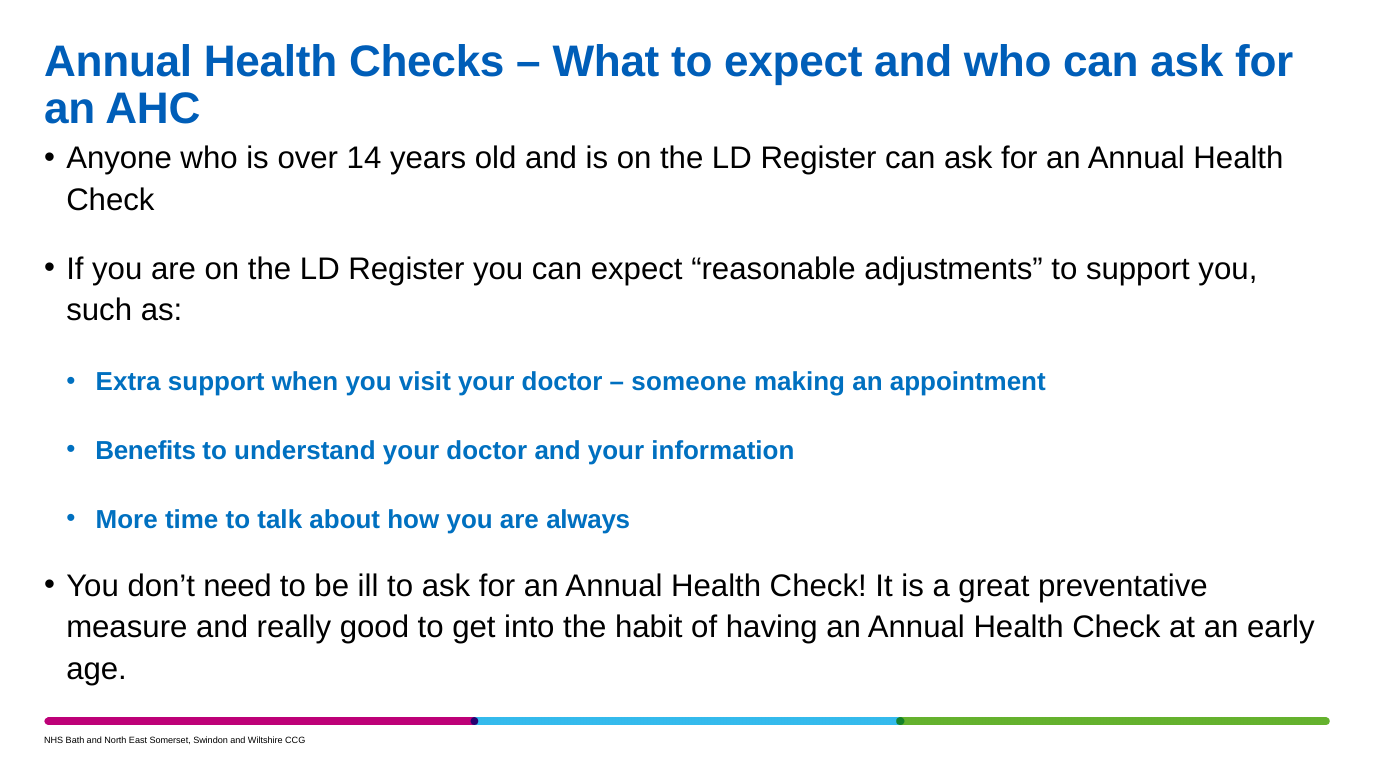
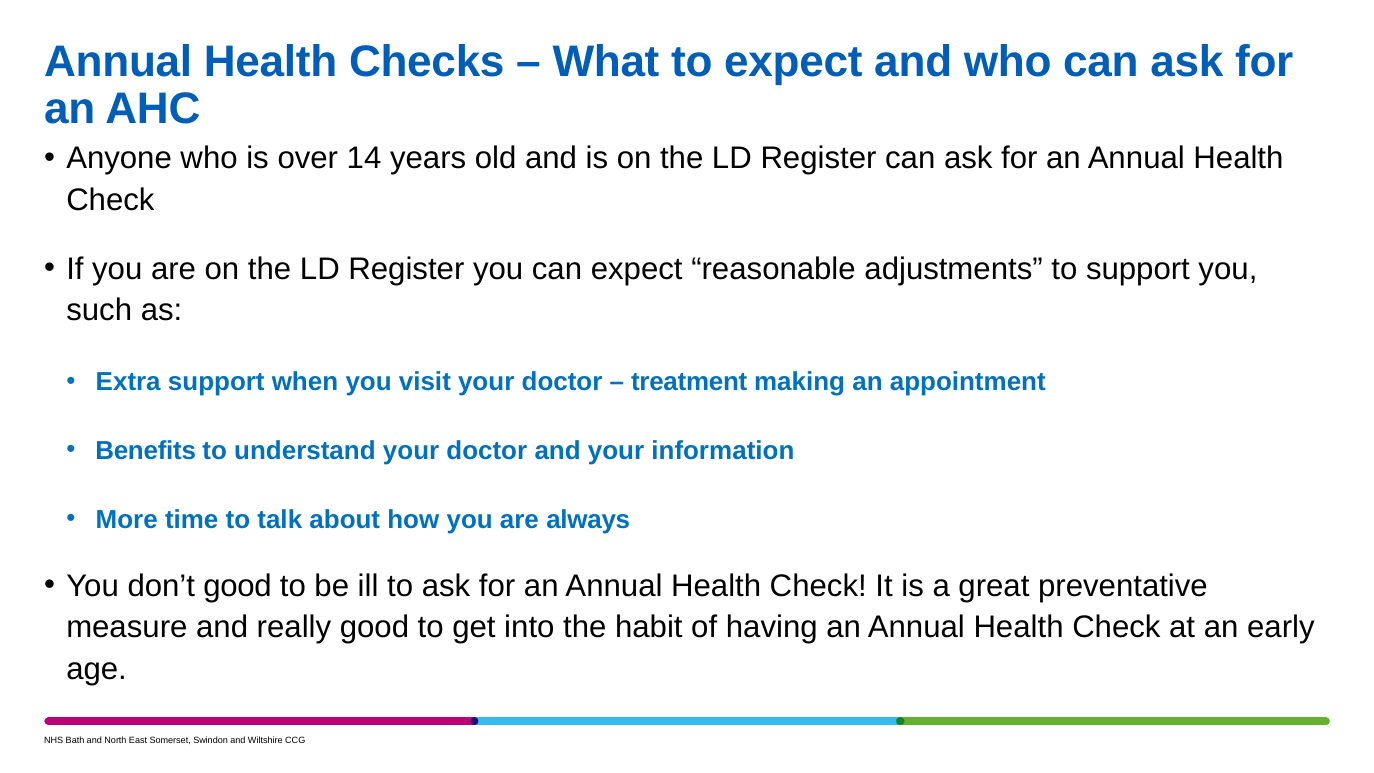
someone: someone -> treatment
don’t need: need -> good
